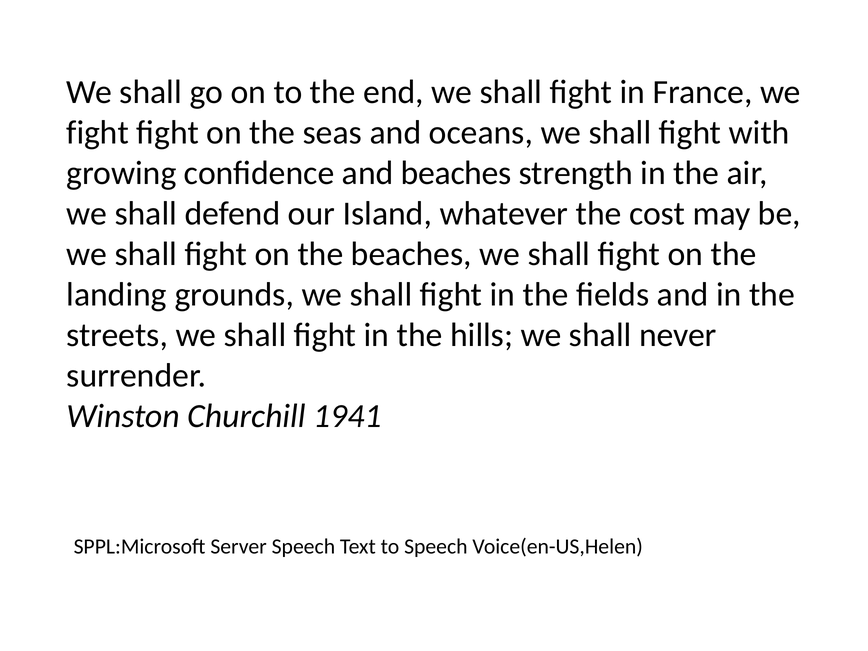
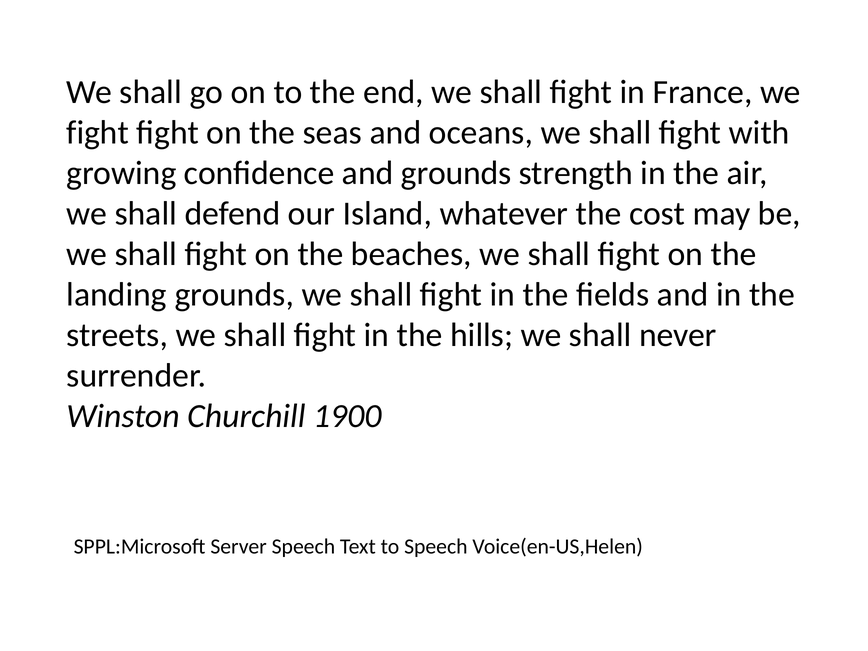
and beaches: beaches -> grounds
1941: 1941 -> 1900
